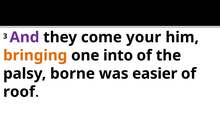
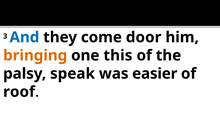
And colour: purple -> blue
your: your -> door
into: into -> this
borne: borne -> speak
